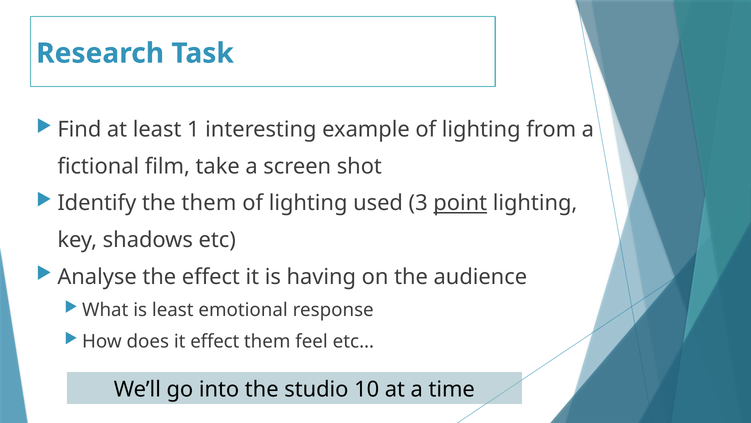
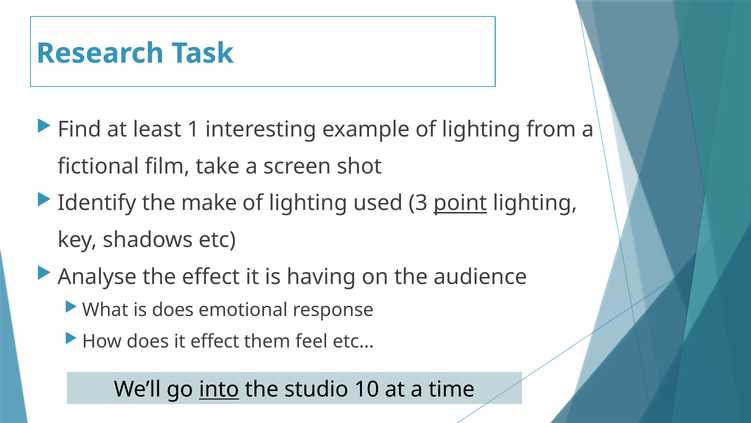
the them: them -> make
is least: least -> does
into underline: none -> present
